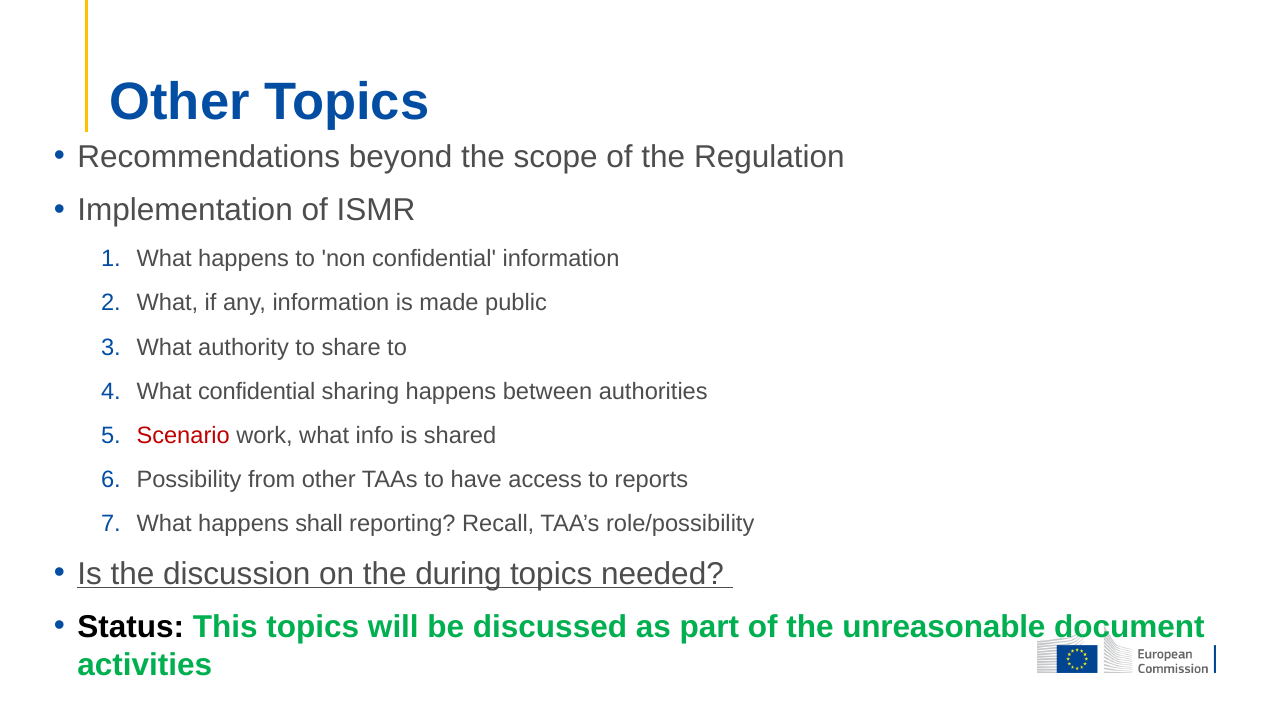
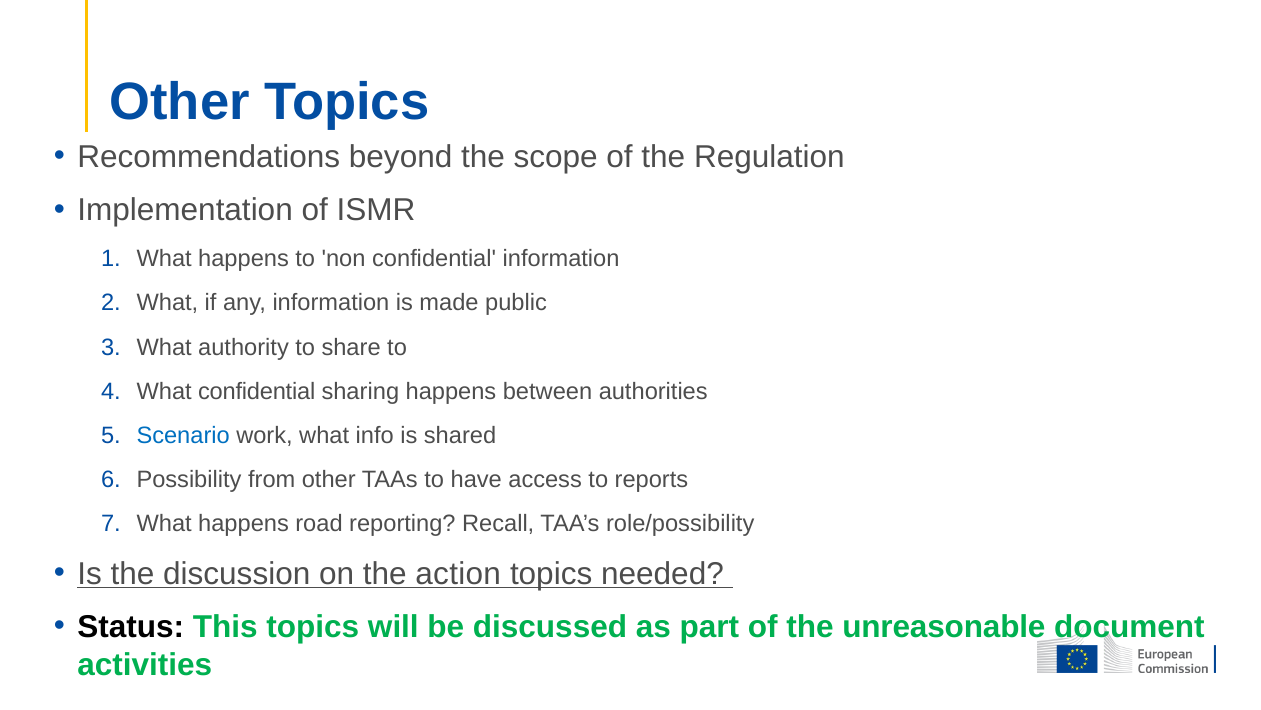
Scenario colour: red -> blue
shall: shall -> road
during: during -> action
